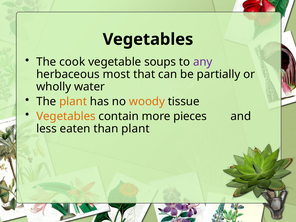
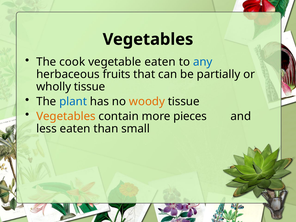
vegetable soups: soups -> eaten
any colour: purple -> blue
most: most -> fruits
wholly water: water -> tissue
plant at (73, 102) colour: orange -> blue
than plant: plant -> small
